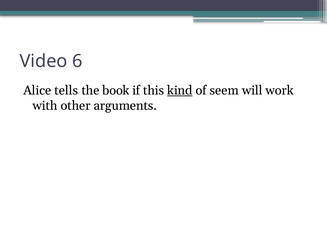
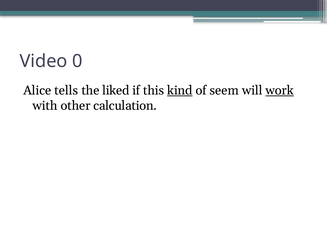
6: 6 -> 0
book: book -> liked
work underline: none -> present
arguments: arguments -> calculation
